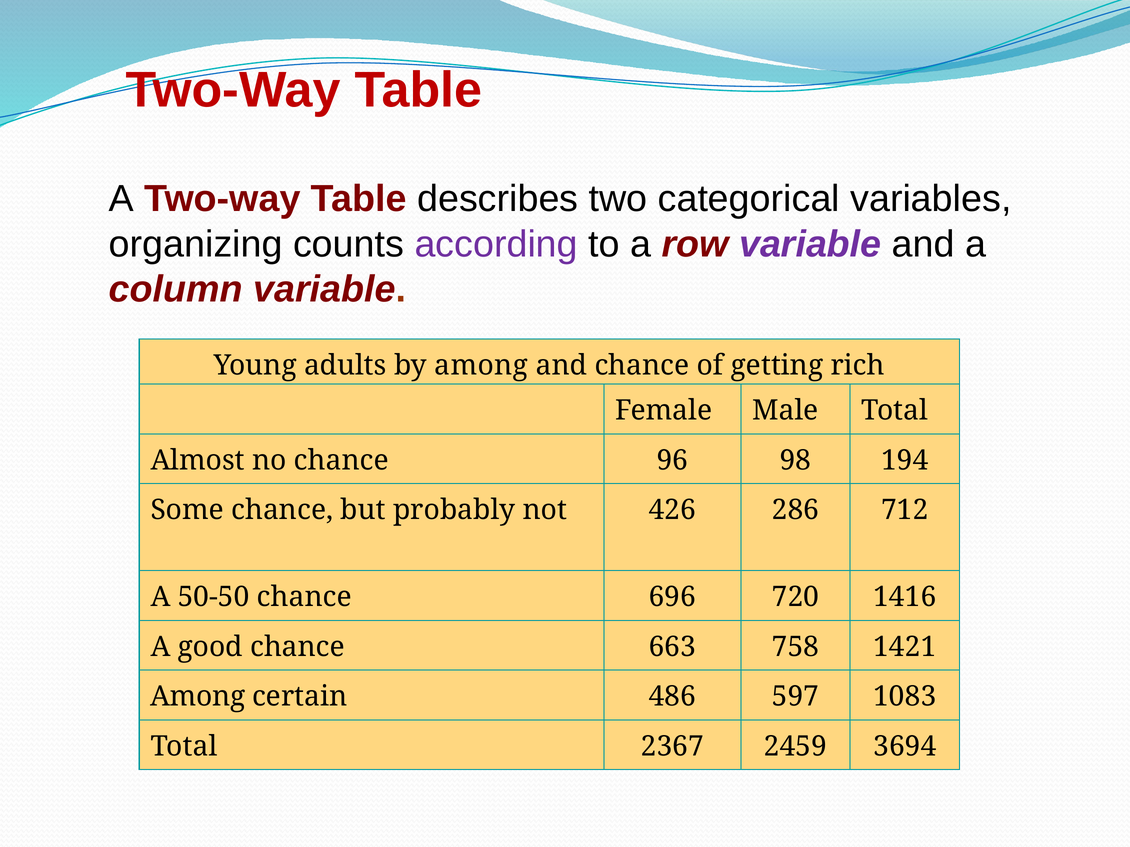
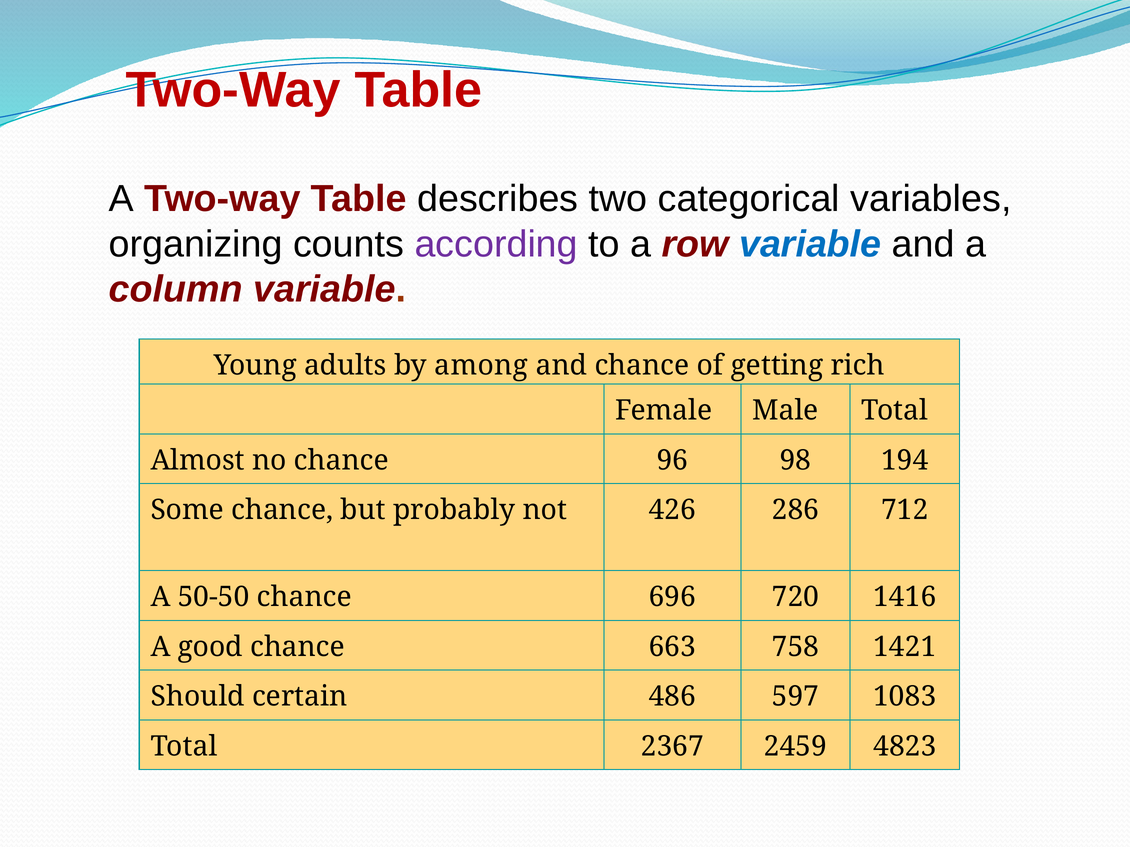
variable at (810, 244) colour: purple -> blue
Among at (198, 697): Among -> Should
3694: 3694 -> 4823
